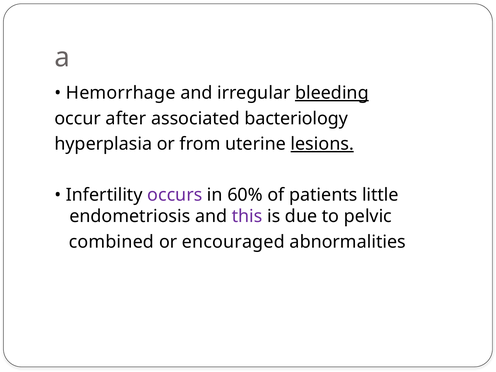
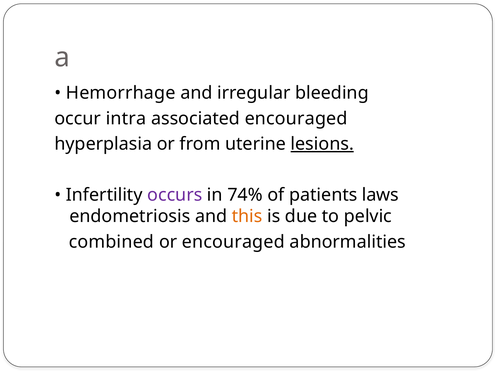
bleeding underline: present -> none
after: after -> intra
associated bacteriology: bacteriology -> encouraged
60%: 60% -> 74%
little: little -> laws
this colour: purple -> orange
